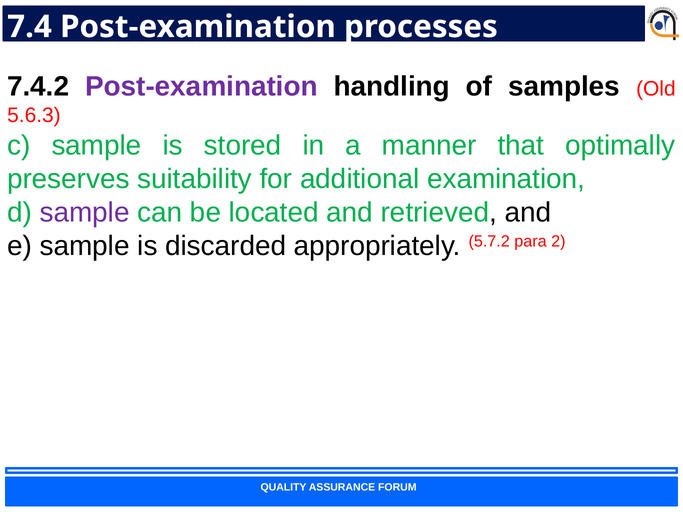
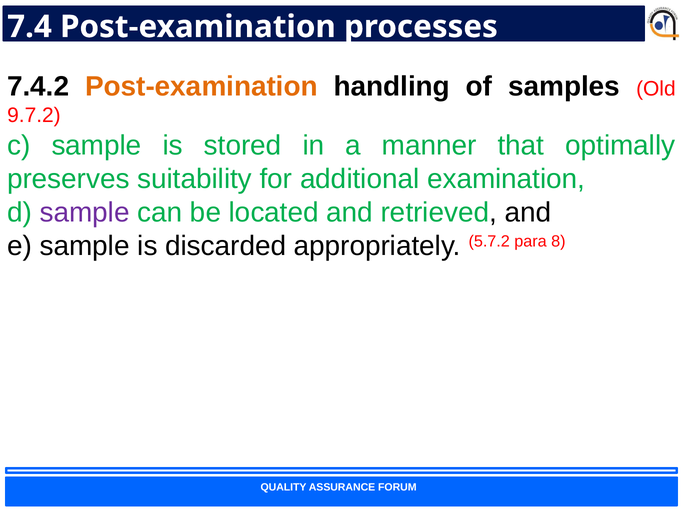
Post-examination at (201, 87) colour: purple -> orange
5.6.3: 5.6.3 -> 9.7.2
2: 2 -> 8
